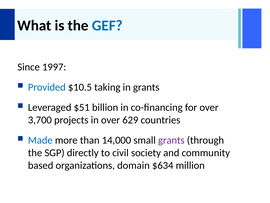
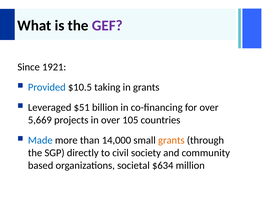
GEF colour: blue -> purple
1997: 1997 -> 1921
3,700: 3,700 -> 5,669
629: 629 -> 105
grants at (171, 140) colour: purple -> orange
domain: domain -> societal
